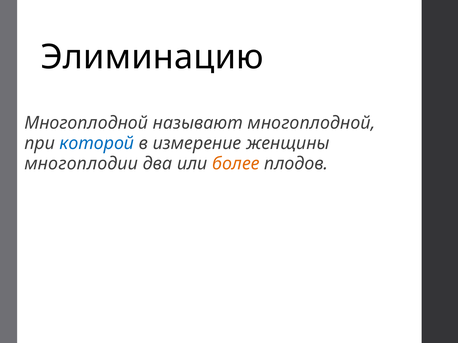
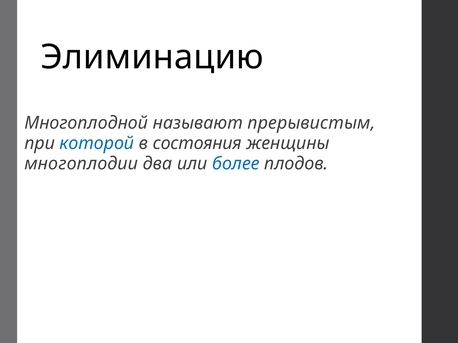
называют многоплодной: многоплодной -> прерывистым
измерение: измерение -> состояния
более colour: orange -> blue
